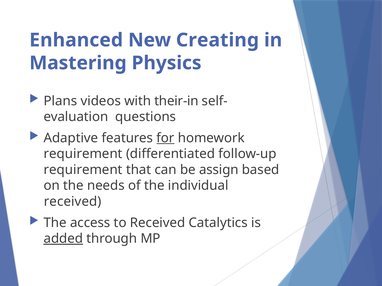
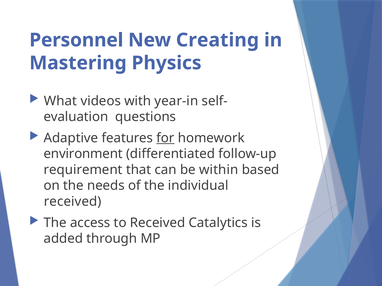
Enhanced: Enhanced -> Personnel
Plans: Plans -> What
their-in: their-in -> year-in
requirement at (83, 154): requirement -> environment
assign: assign -> within
added underline: present -> none
